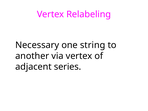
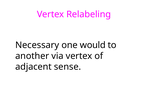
string: string -> would
series: series -> sense
